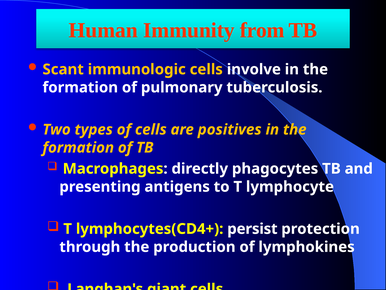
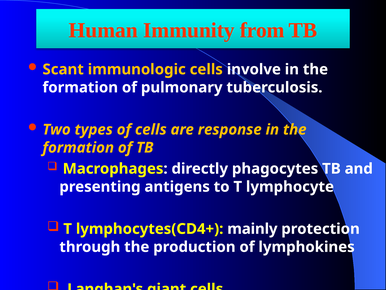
positives: positives -> response
persist: persist -> mainly
